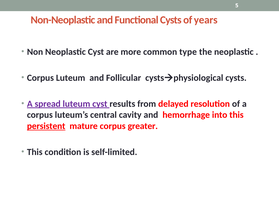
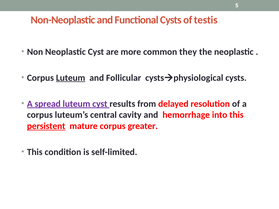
years: years -> testis
type: type -> they
Luteum at (71, 78) underline: none -> present
